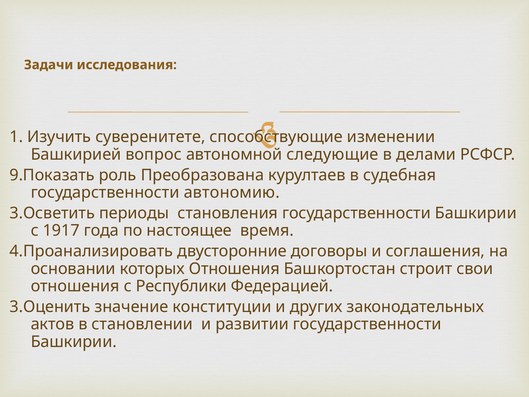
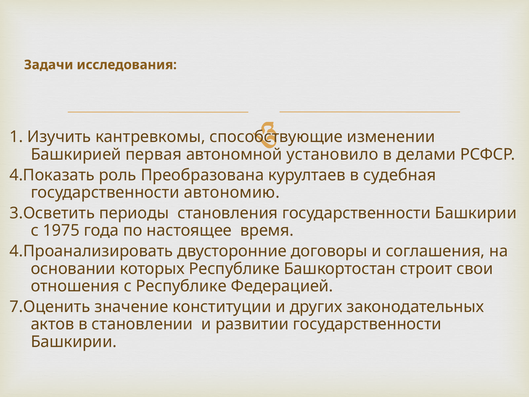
суверенитете: суверенитете -> кантревкомы
вопрос: вопрос -> первая
следующие: следующие -> установило
9.Показать: 9.Показать -> 4.Показать
1917: 1917 -> 1975
которых Отношения: Отношения -> Республике
с Республики: Республики -> Республике
3.Оценить: 3.Оценить -> 7.Оценить
